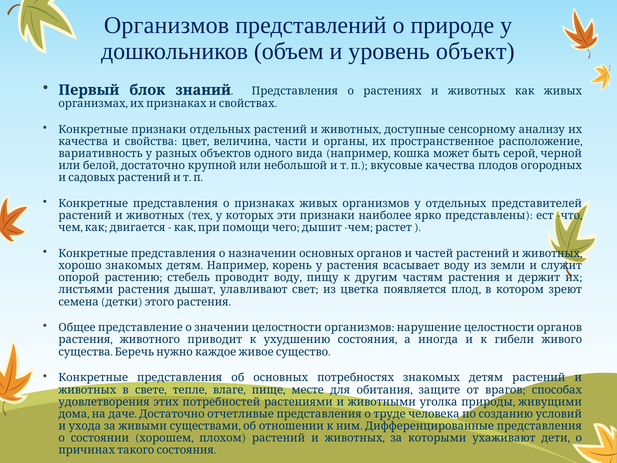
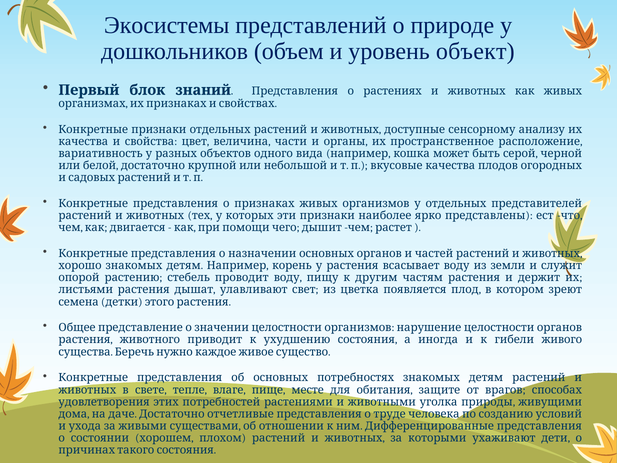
Организмов at (167, 25): Организмов -> Экосистемы
